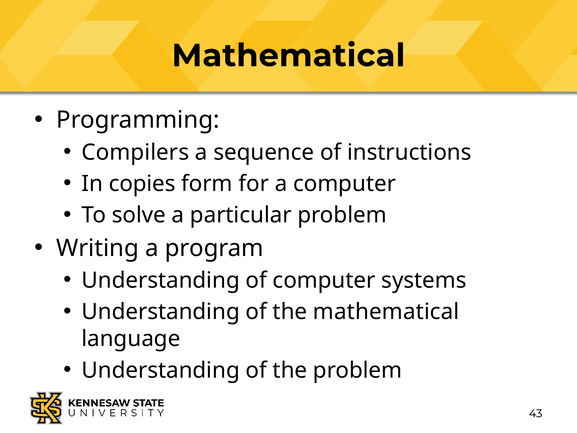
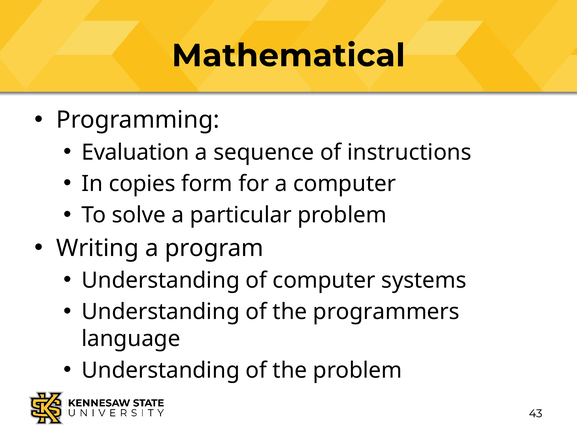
Compilers: Compilers -> Evaluation
the mathematical: mathematical -> programmers
